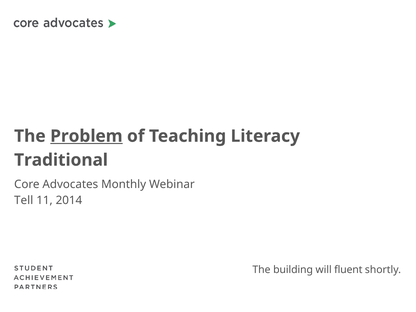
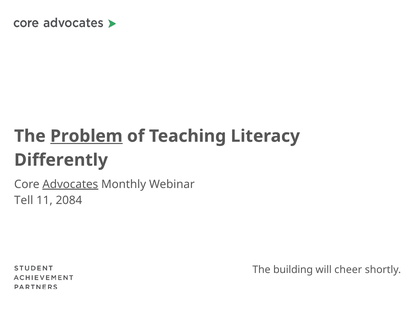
Traditional: Traditional -> Differently
Advocates underline: none -> present
2014: 2014 -> 2084
fluent: fluent -> cheer
